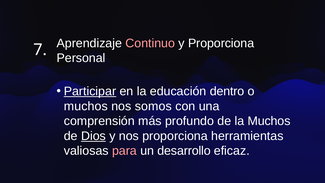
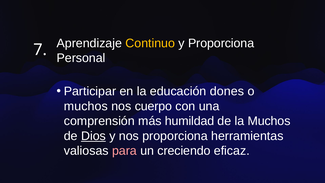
Continuo colour: pink -> yellow
Participar underline: present -> none
dentro: dentro -> dones
somos: somos -> cuerpo
profundo: profundo -> humildad
desarrollo: desarrollo -> creciendo
